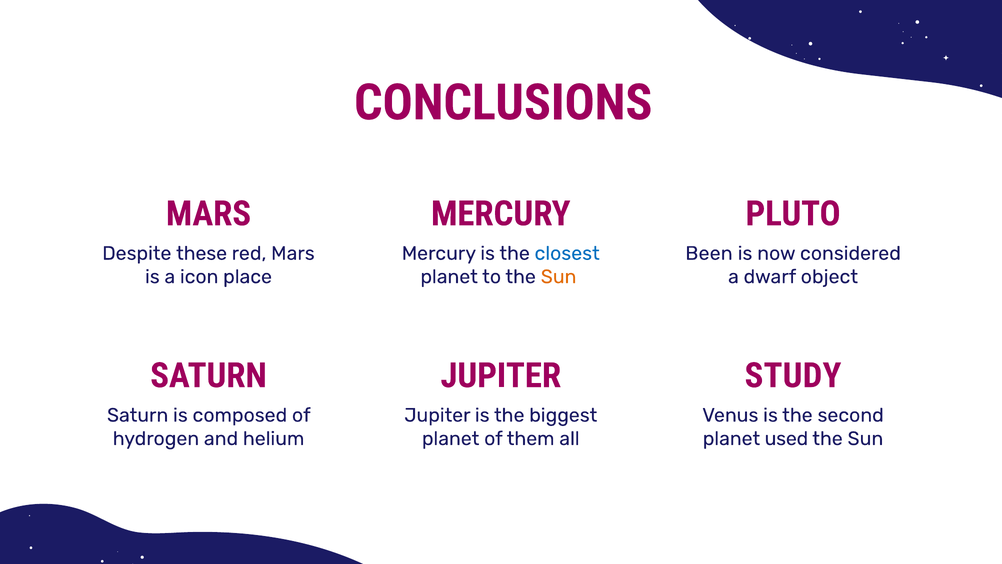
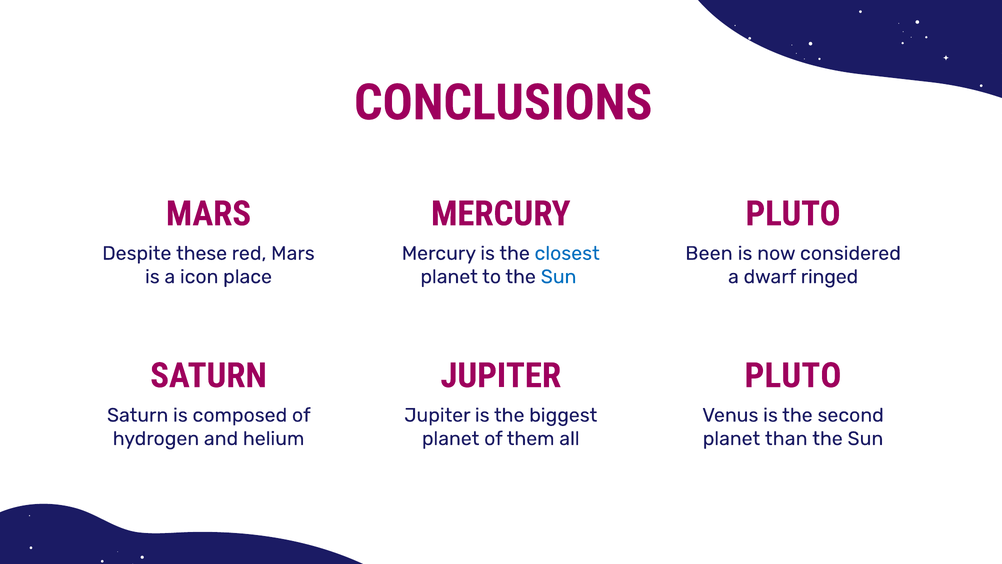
Sun at (559, 277) colour: orange -> blue
object: object -> ringed
STUDY at (793, 375): STUDY -> PLUTO
used: used -> than
